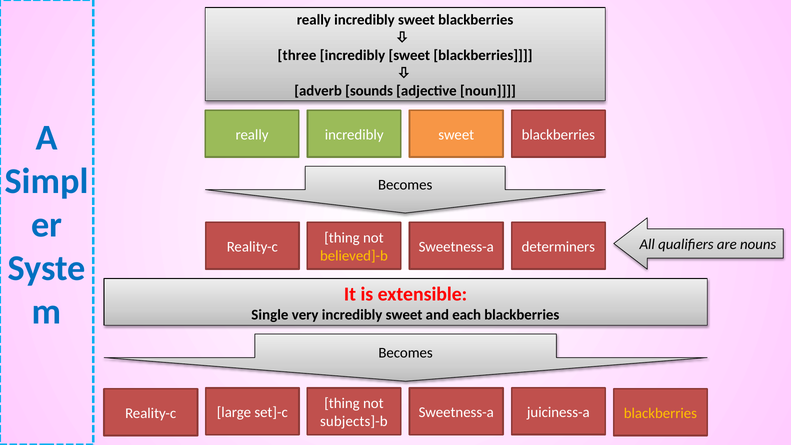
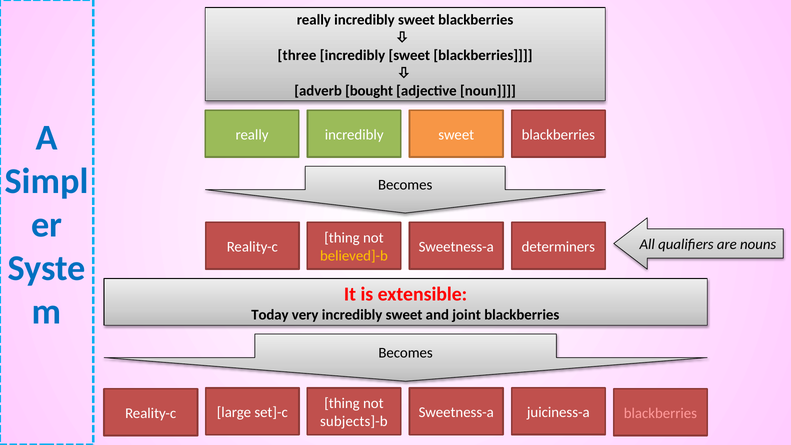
sounds: sounds -> bought
Single: Single -> Today
each: each -> joint
blackberries at (660, 413) colour: yellow -> pink
